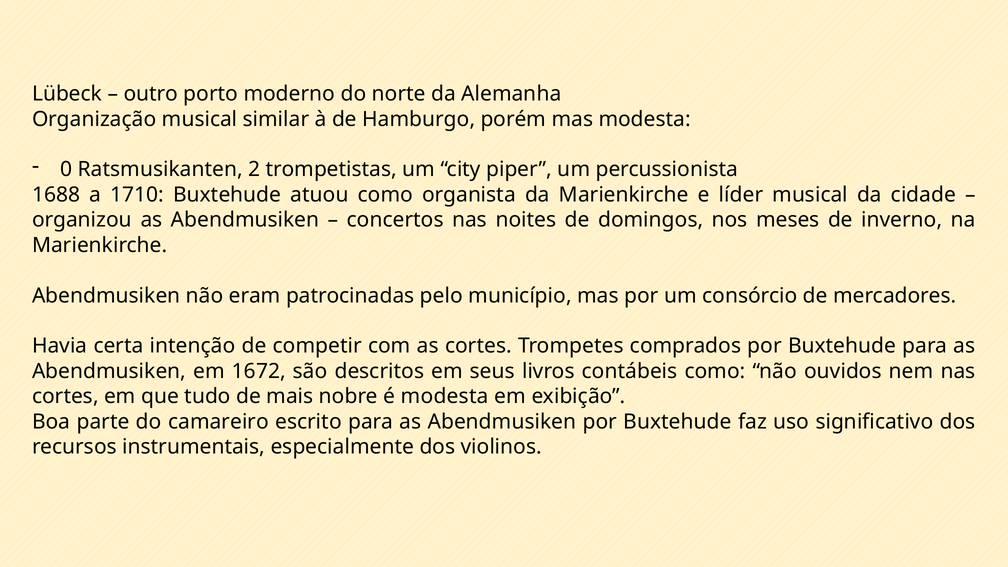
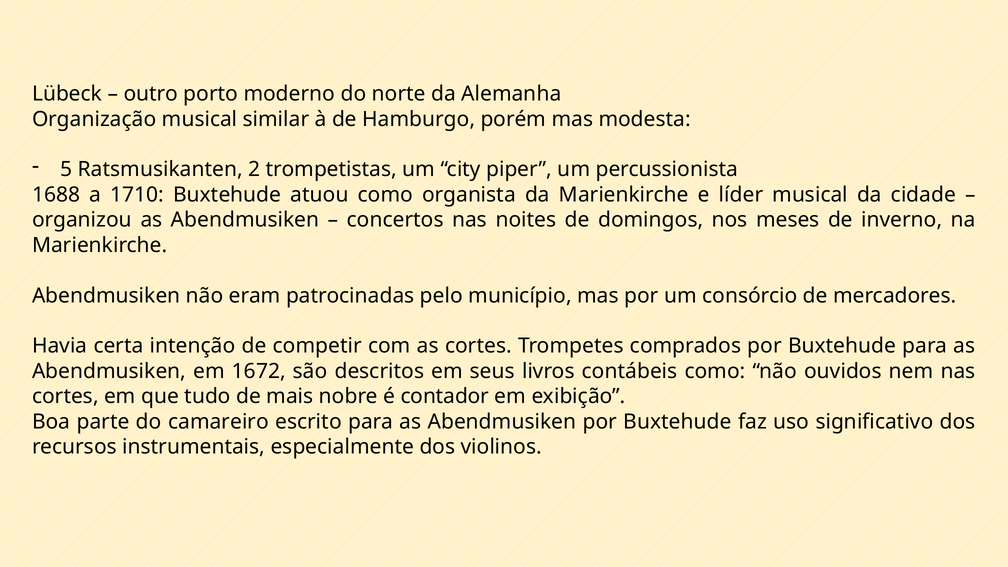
0: 0 -> 5
é modesta: modesta -> contador
